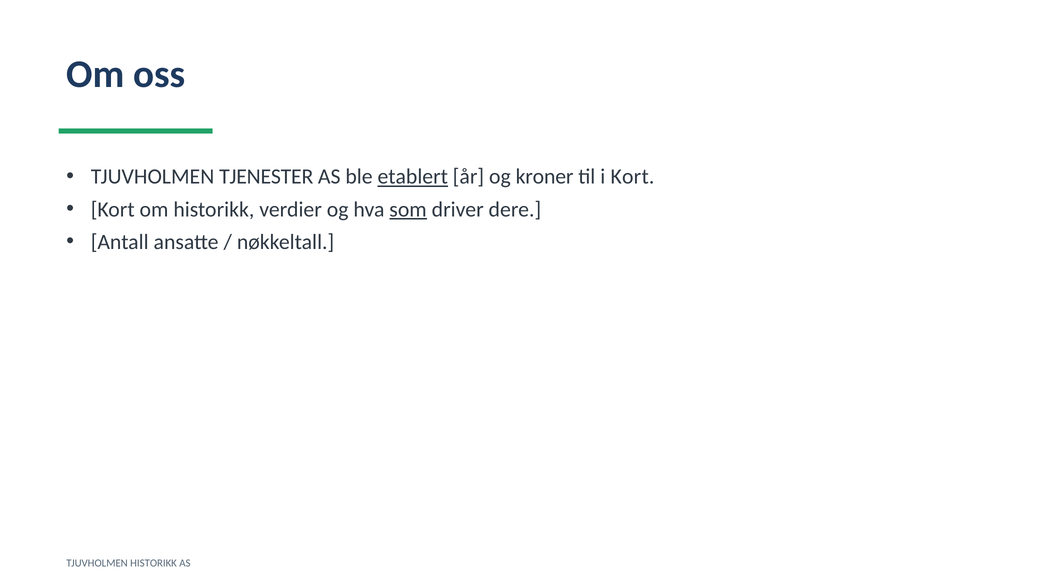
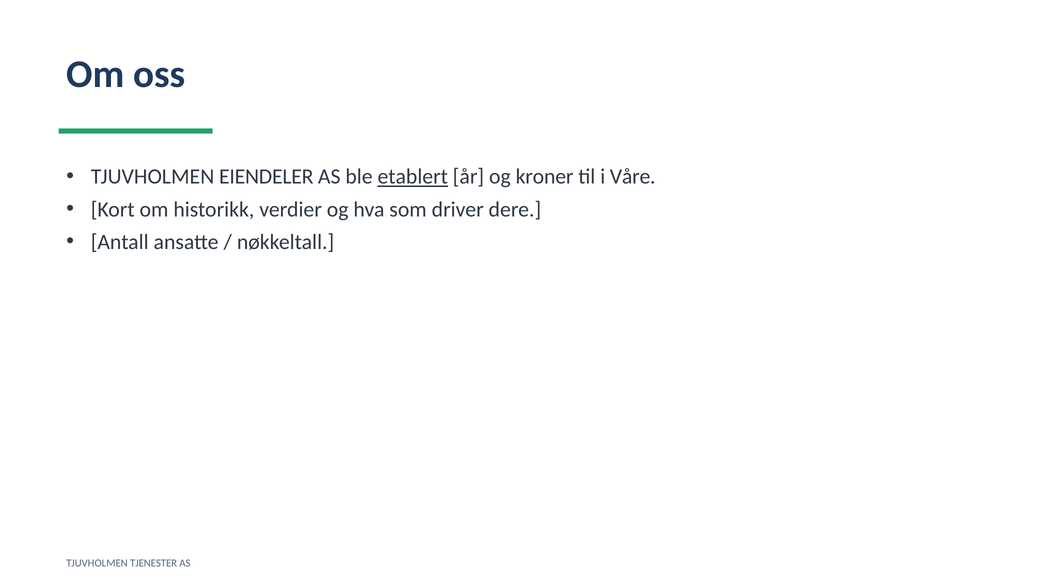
TJENESTER: TJENESTER -> EIENDELER
i Kort: Kort -> Våre
som underline: present -> none
TJUVHOLMEN HISTORIKK: HISTORIKK -> TJENESTER
